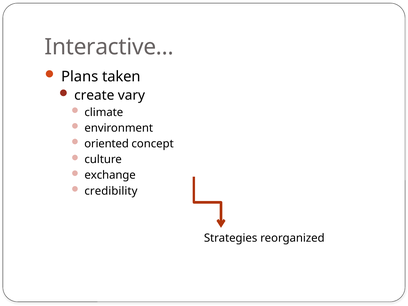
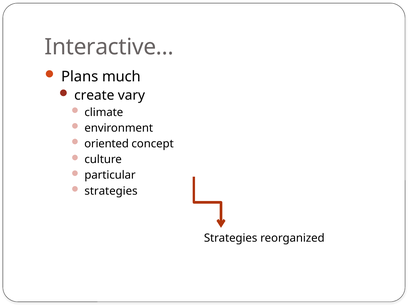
taken: taken -> much
exchange: exchange -> particular
credibility at (111, 191): credibility -> strategies
